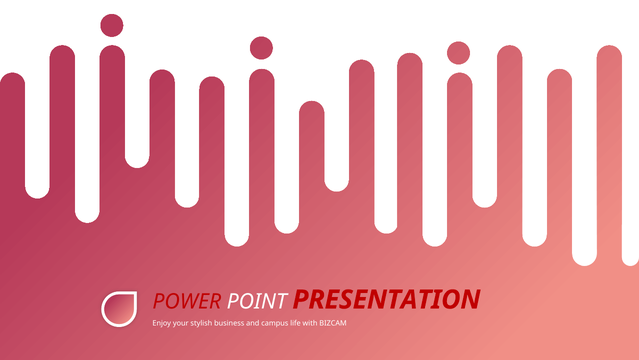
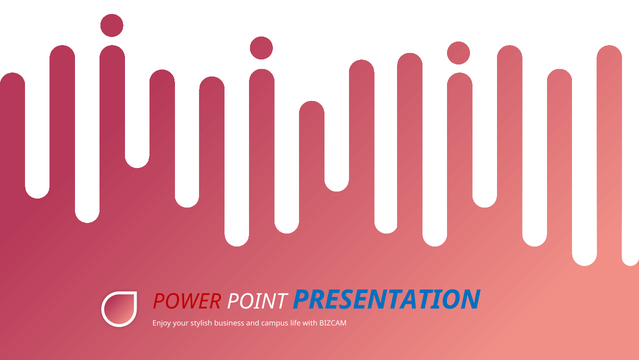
PRESENTATION colour: red -> blue
